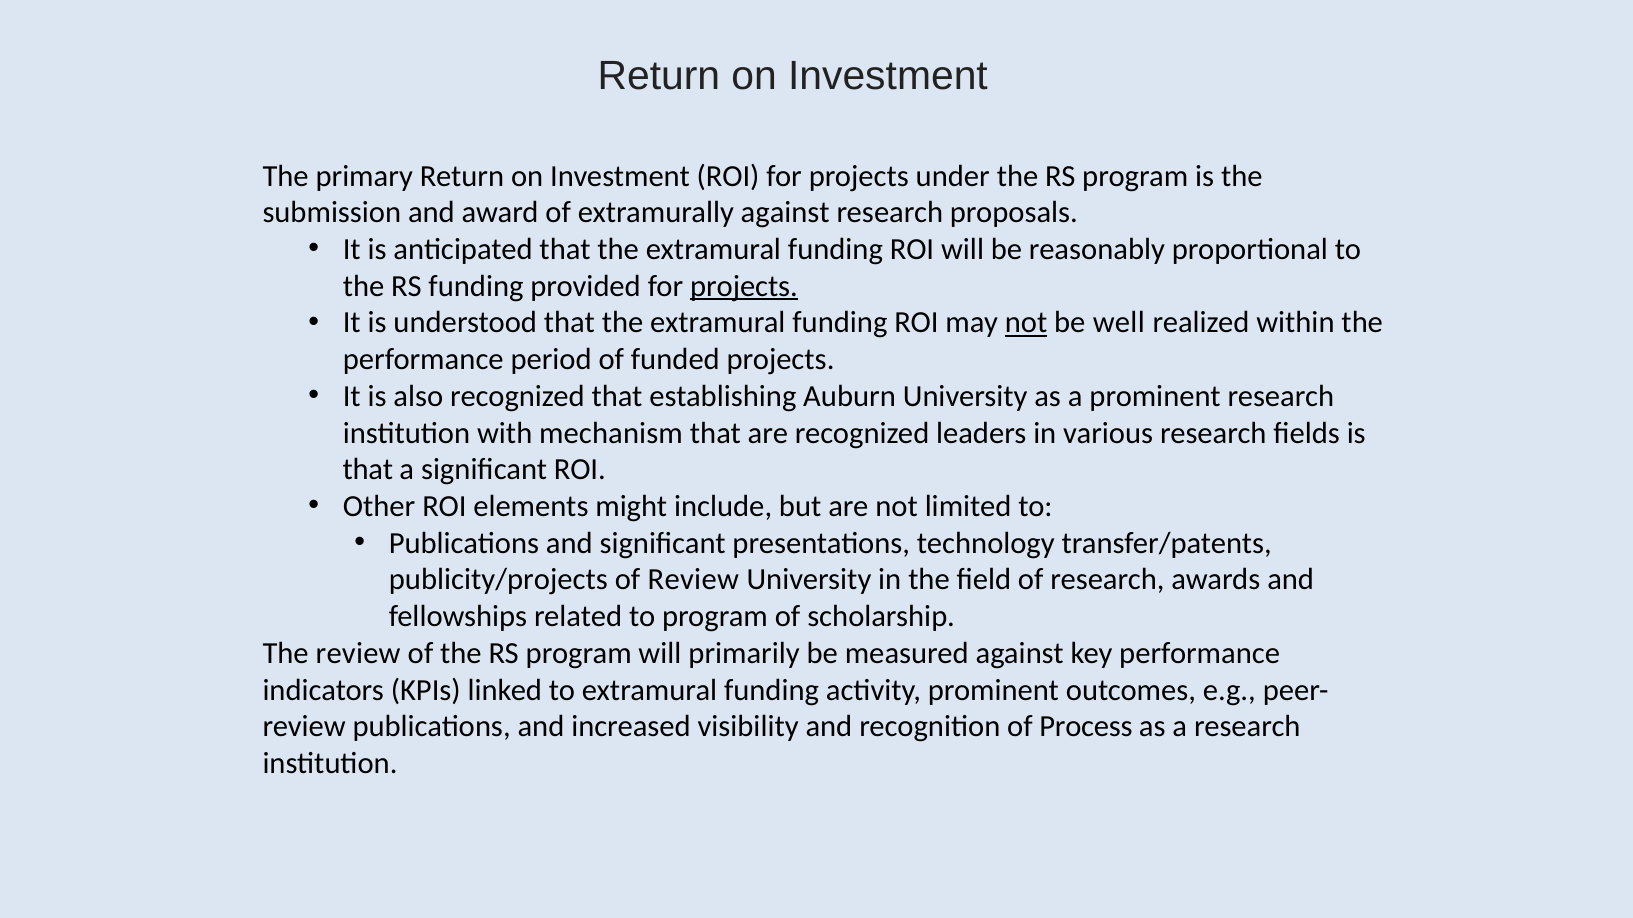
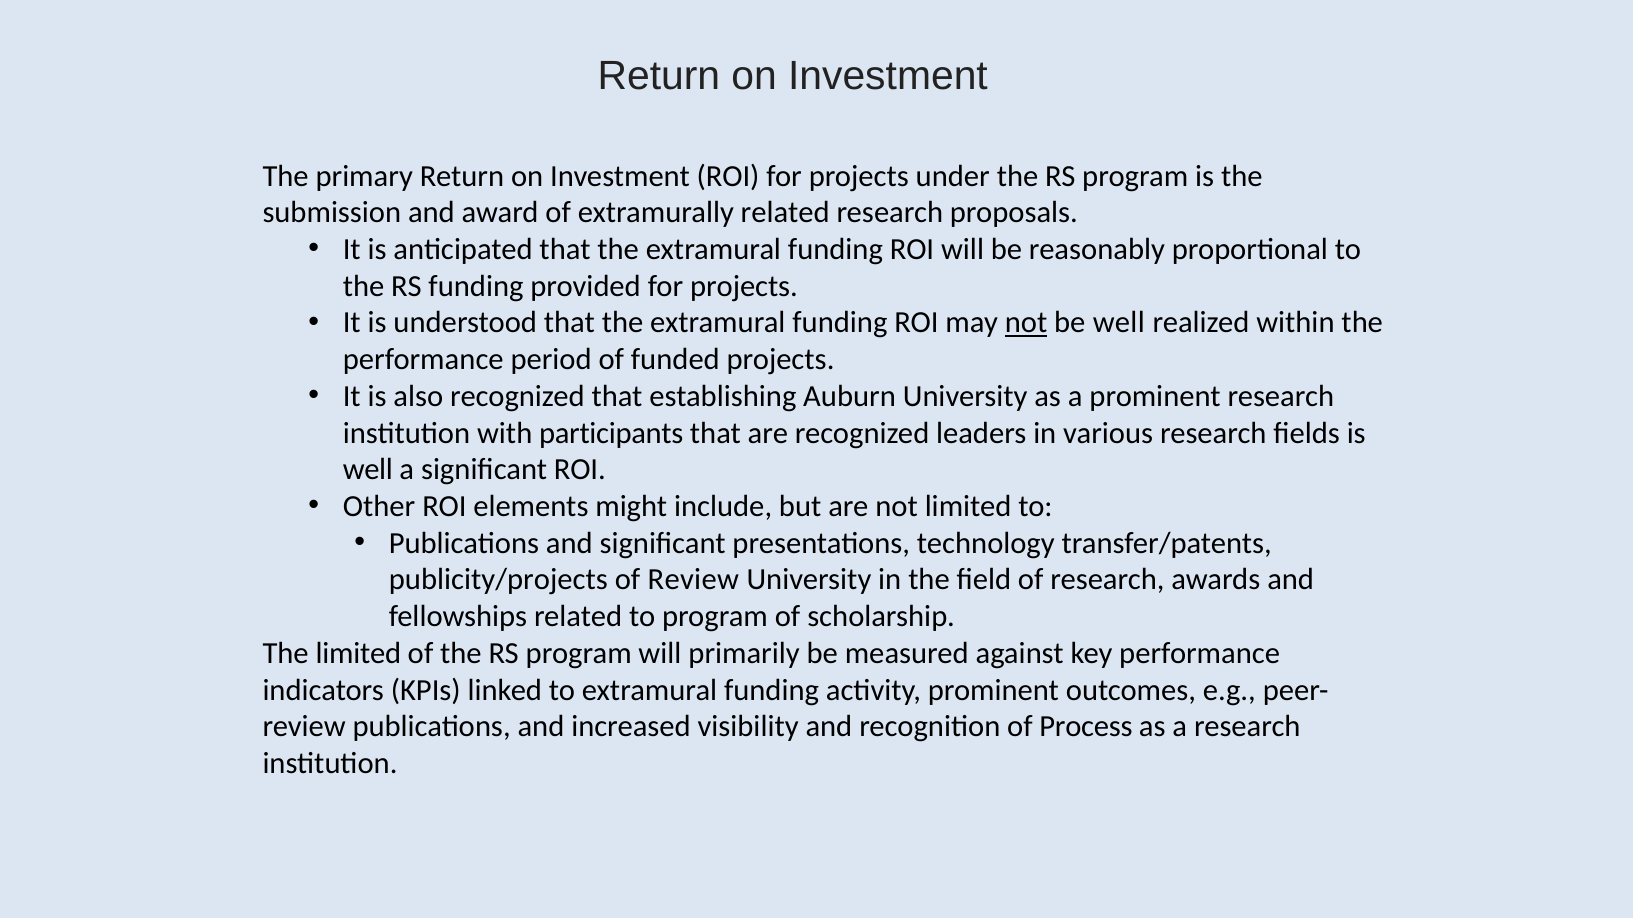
extramurally against: against -> related
projects at (744, 286) underline: present -> none
mechanism: mechanism -> participants
that at (368, 470): that -> well
The review: review -> limited
